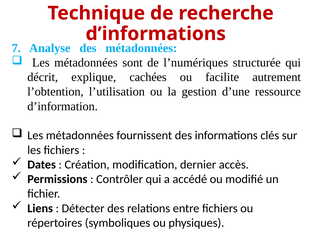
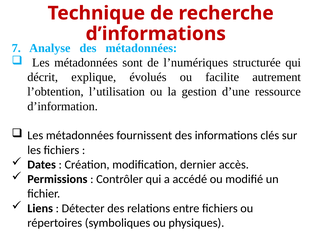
cachées: cachées -> évolués
